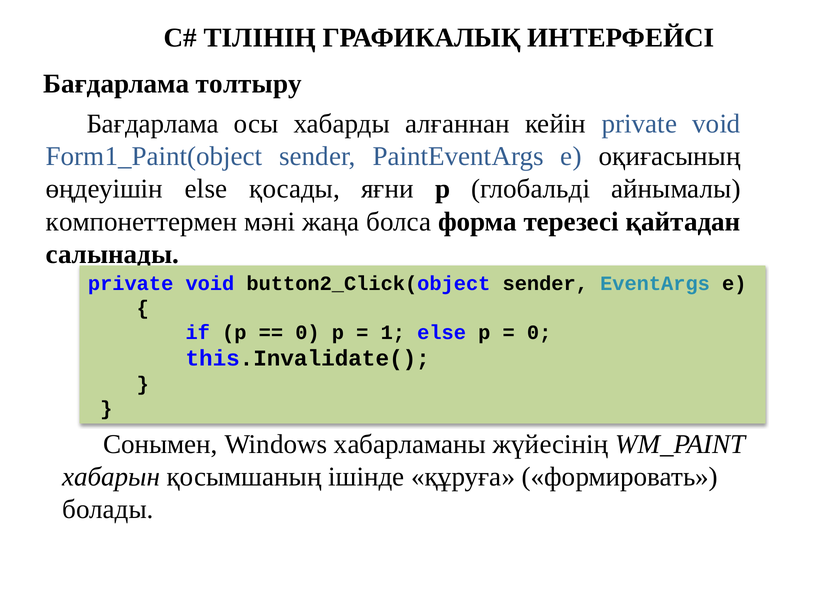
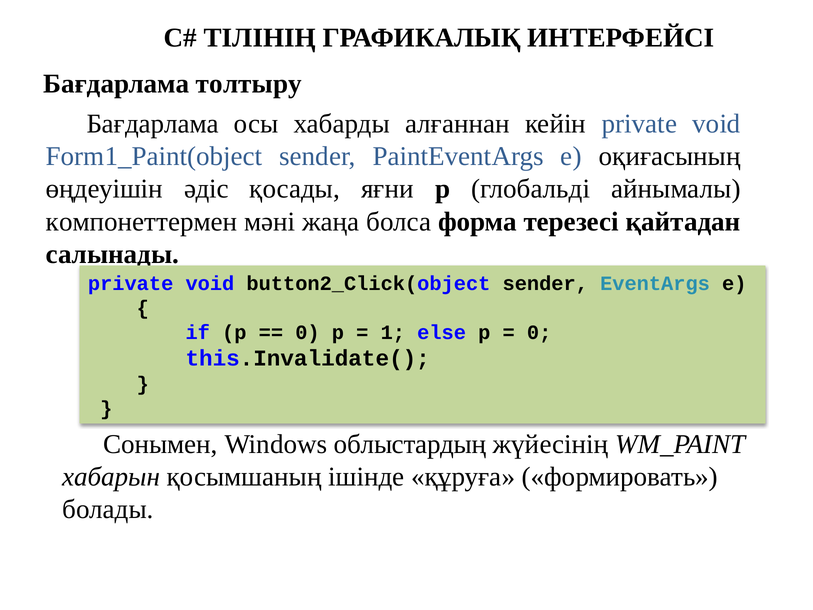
өңдеуішін else: else -> әдіс
хабарламаны: хабарламаны -> облыстардың
